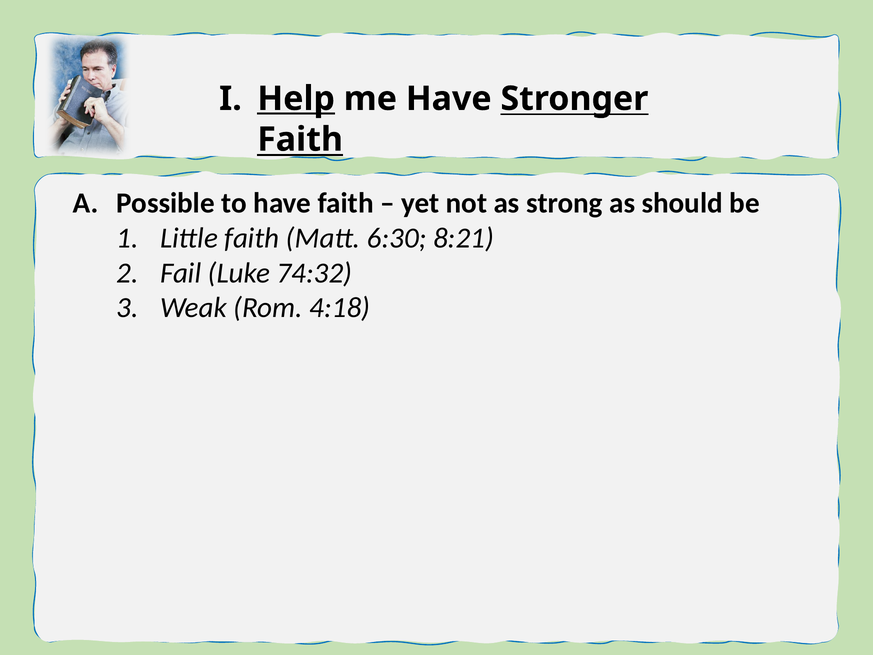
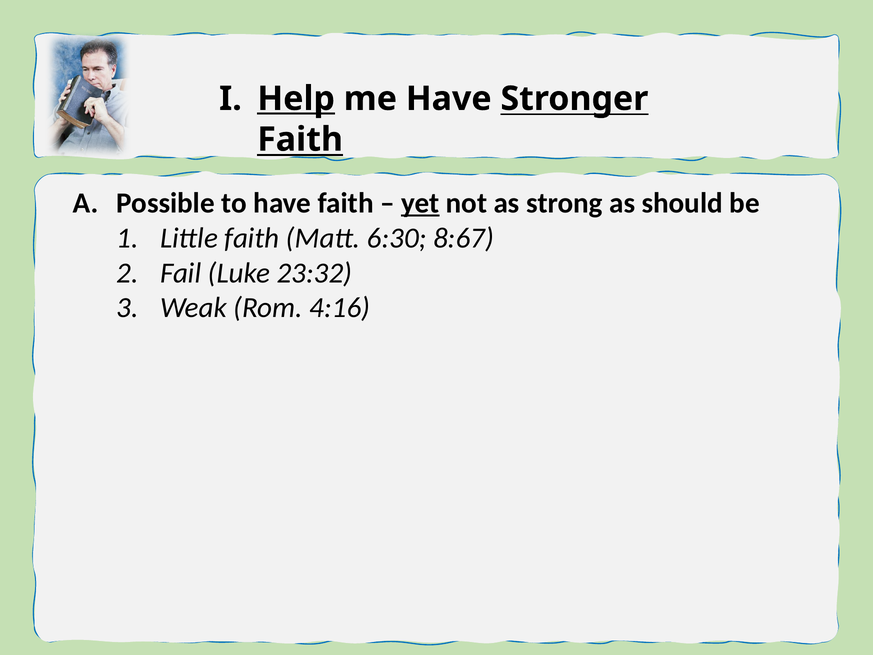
yet underline: none -> present
8:21: 8:21 -> 8:67
74:32: 74:32 -> 23:32
4:18: 4:18 -> 4:16
